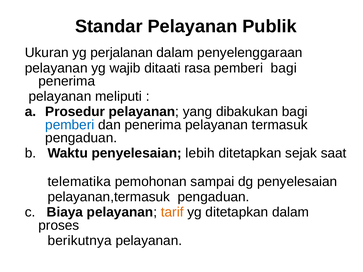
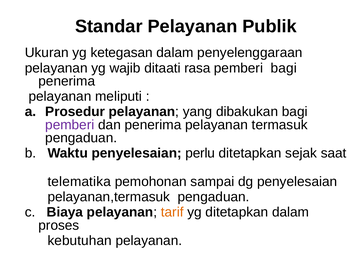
perjalanan: perjalanan -> ketegasan
pemberi at (70, 125) colour: blue -> purple
lebih: lebih -> perlu
berikutnya: berikutnya -> kebutuhan
